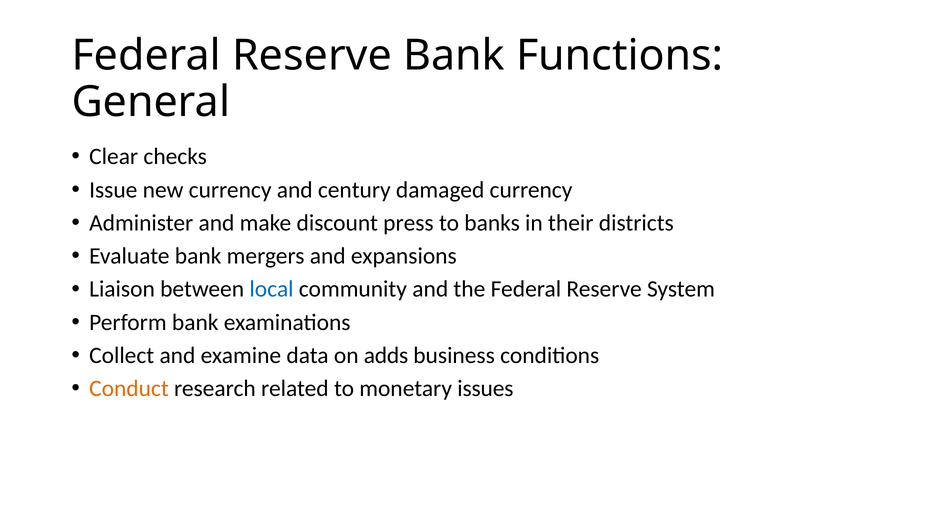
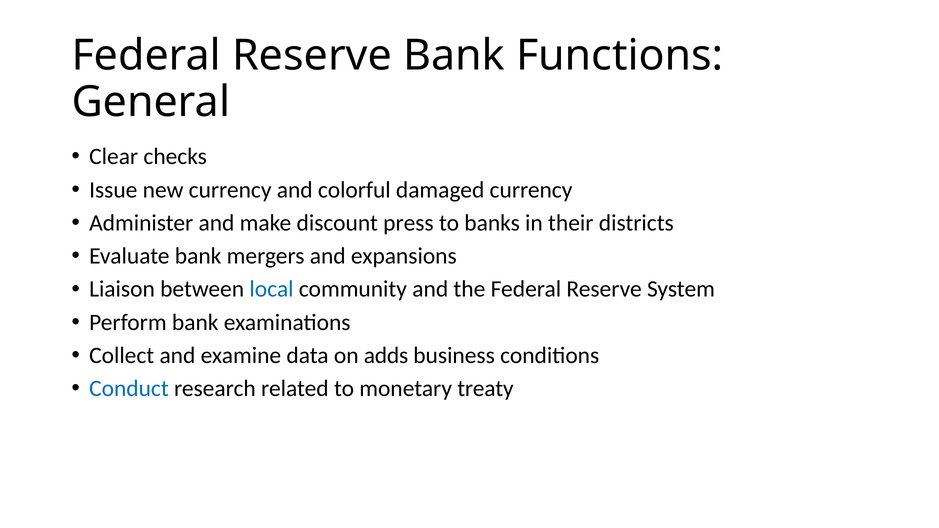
century: century -> colorful
Conduct colour: orange -> blue
issues: issues -> treaty
